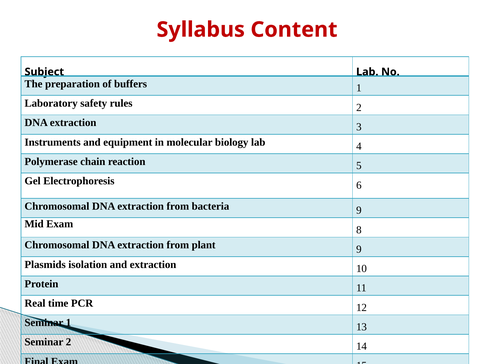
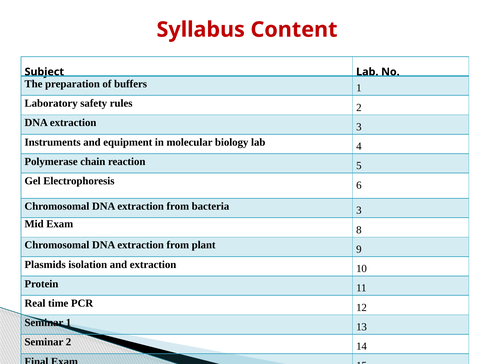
bacteria 9: 9 -> 3
